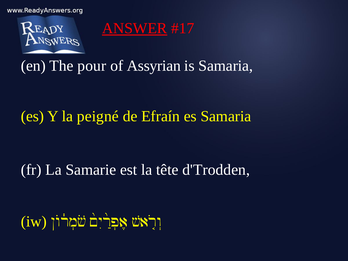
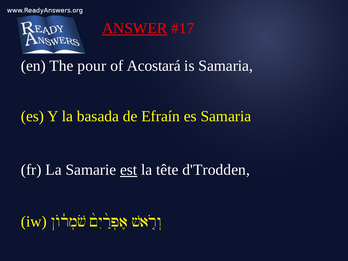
Assyrian: Assyrian -> Acostará
peigné: peigné -> basada
est underline: none -> present
